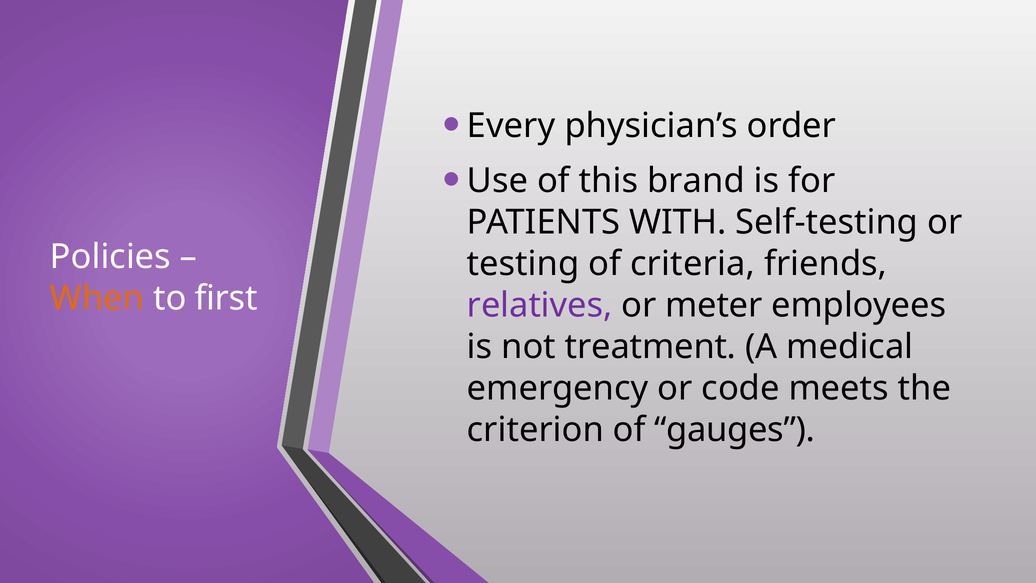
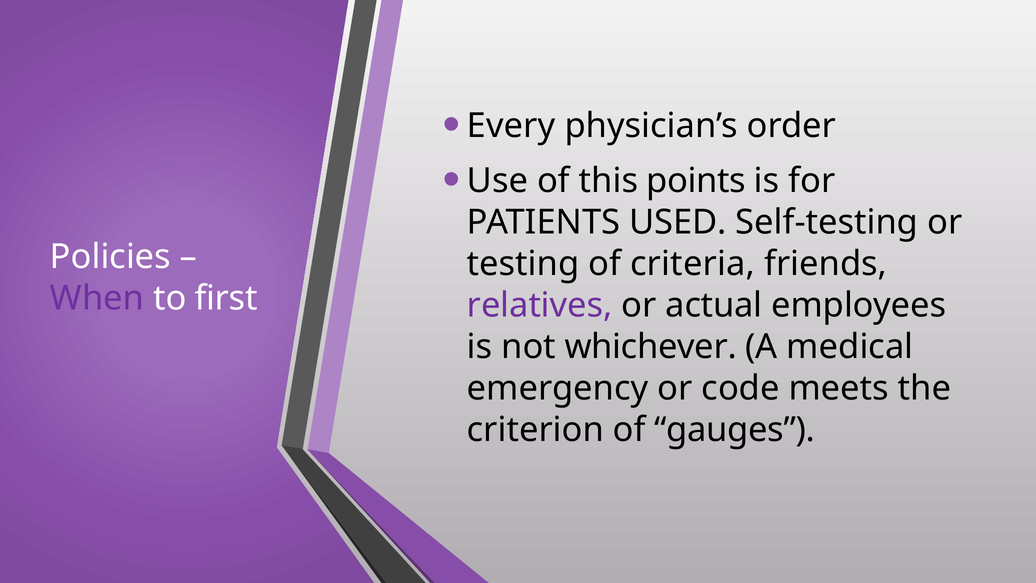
brand: brand -> points
WITH: WITH -> USED
When colour: orange -> purple
meter: meter -> actual
treatment: treatment -> whichever
